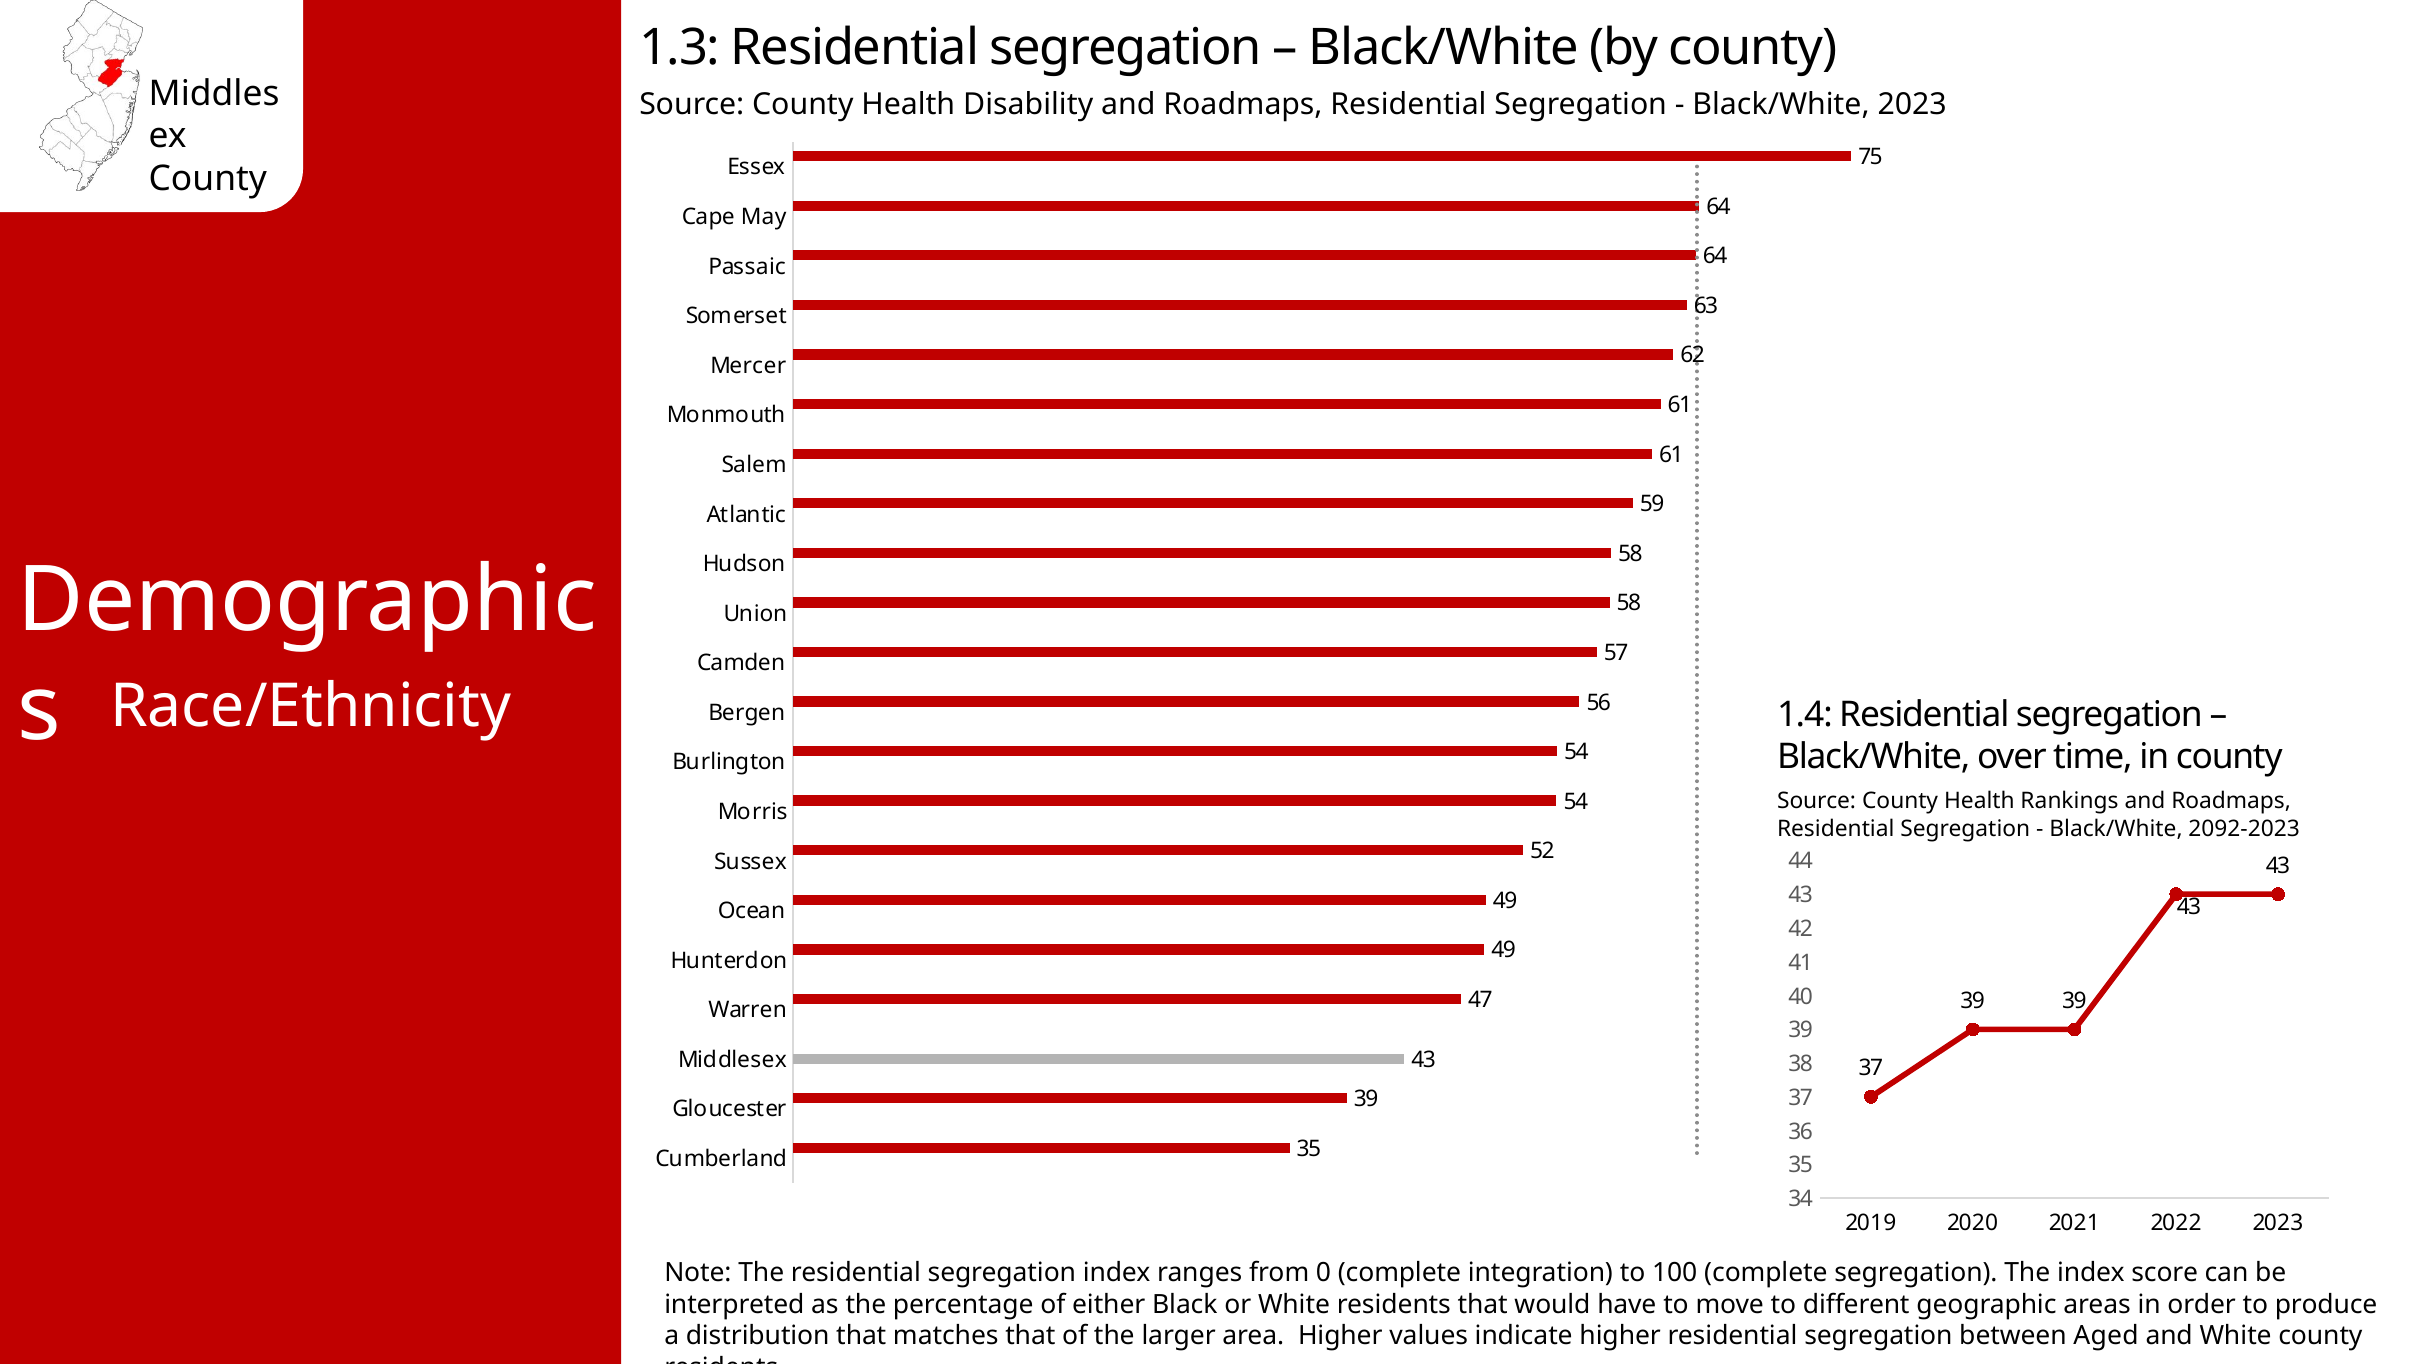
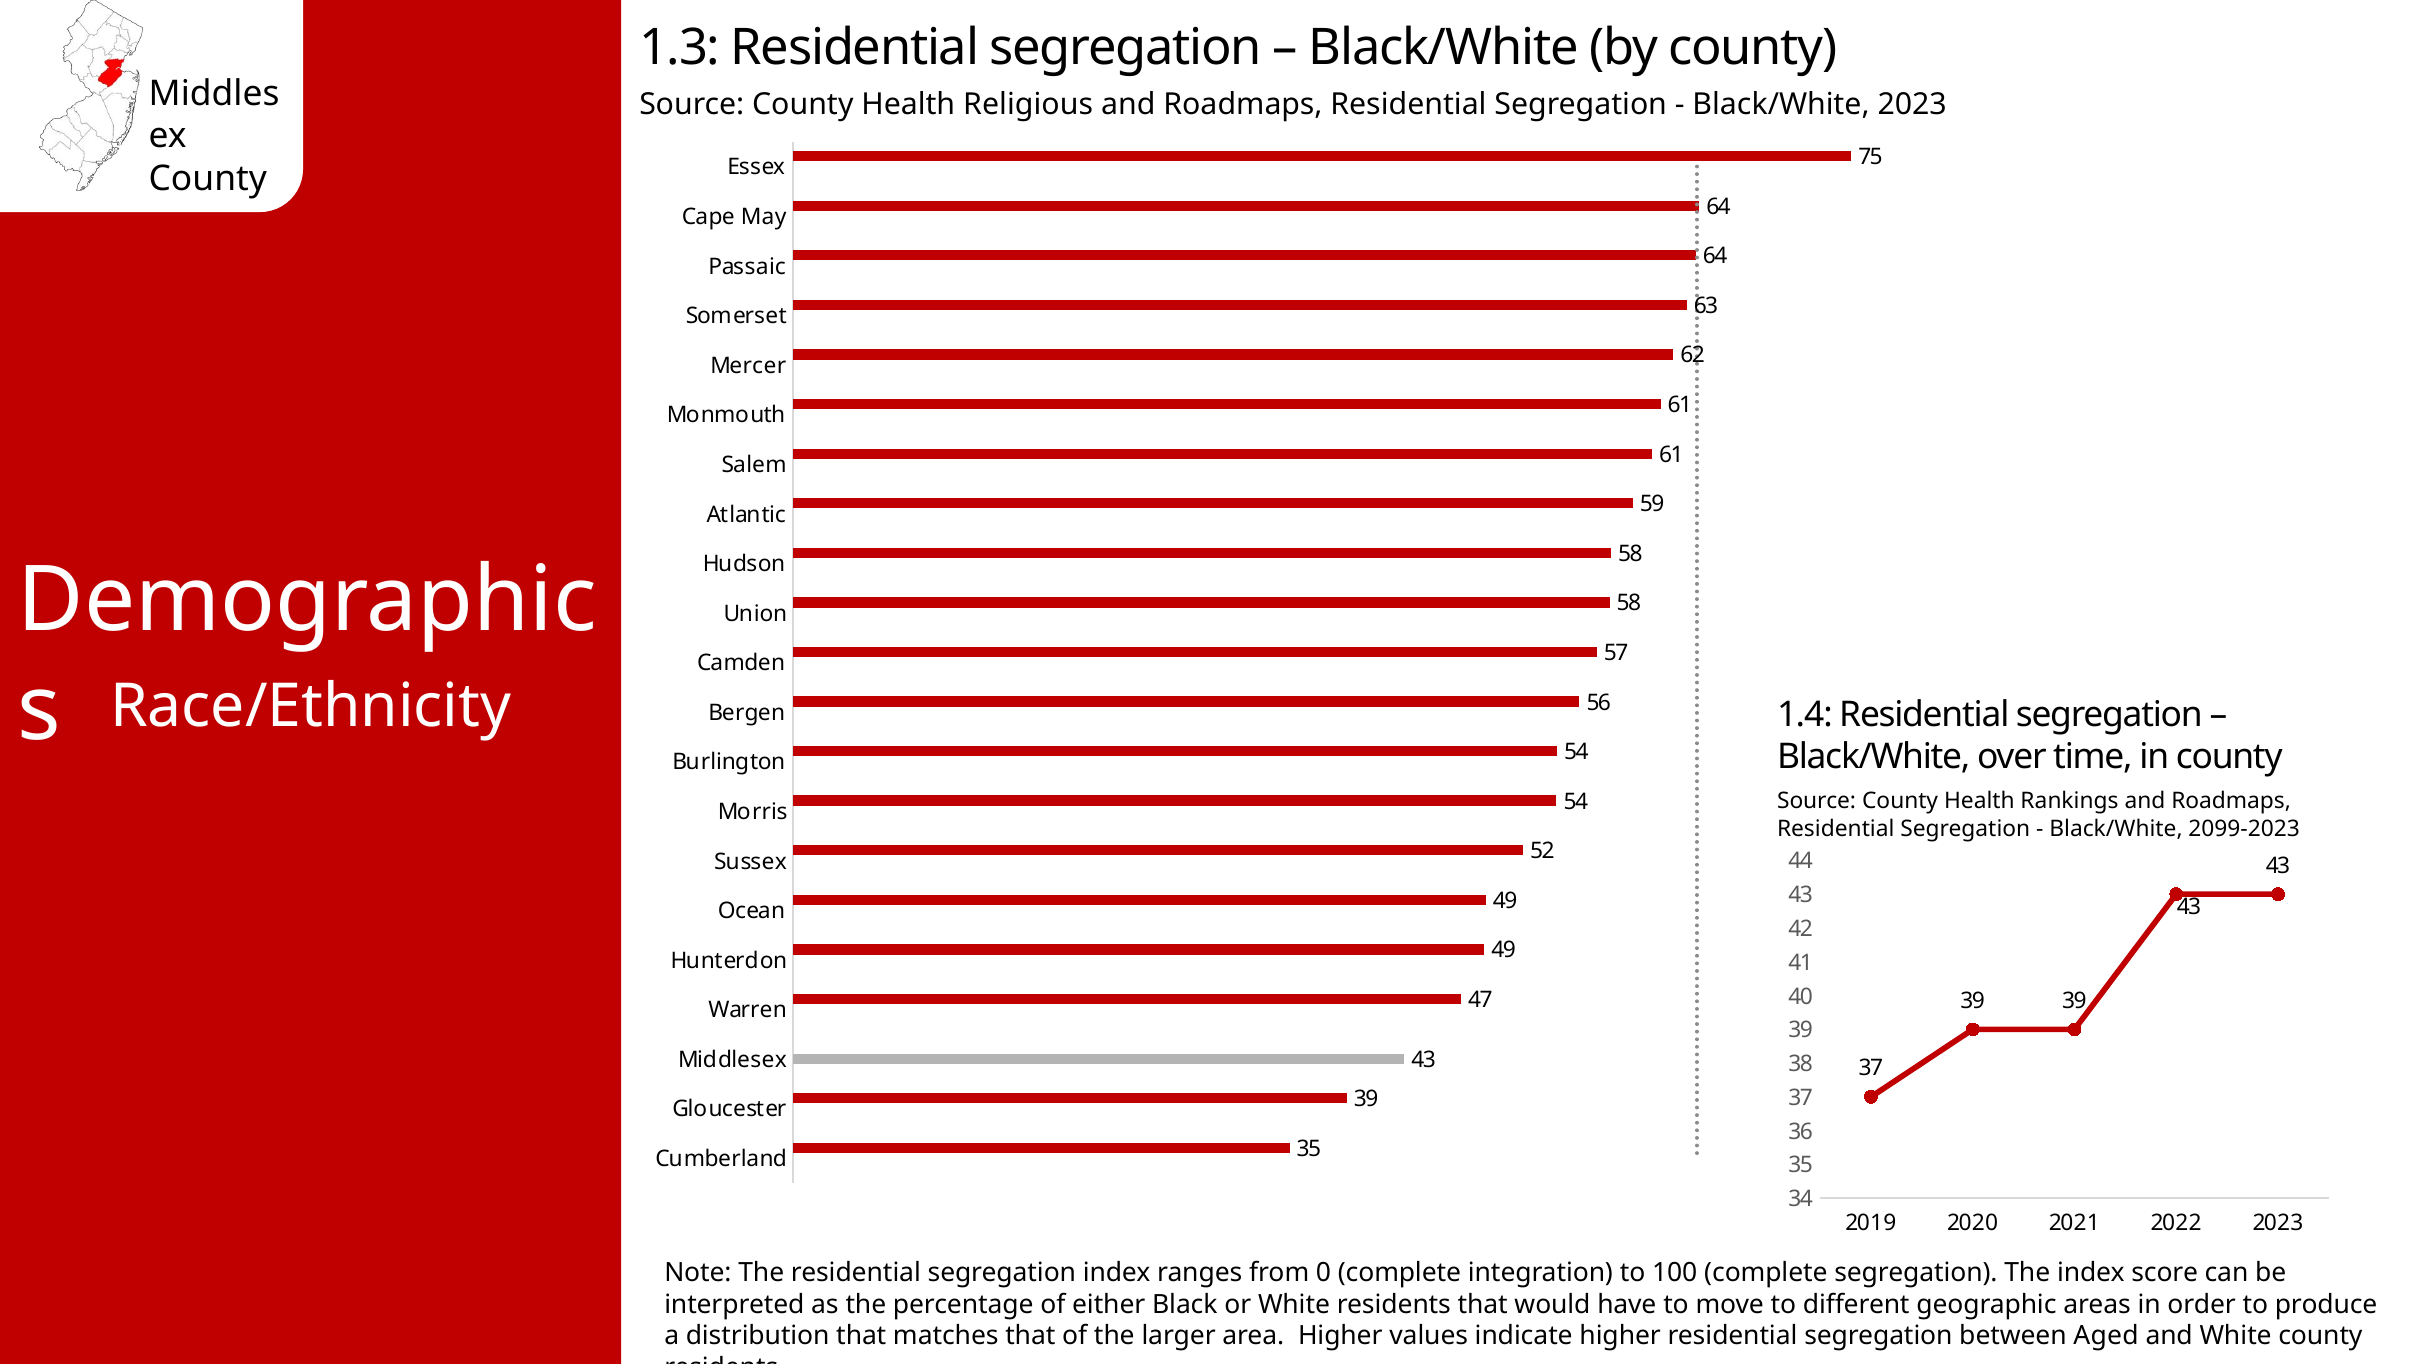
Disability: Disability -> Religious
2092-2023: 2092-2023 -> 2099-2023
